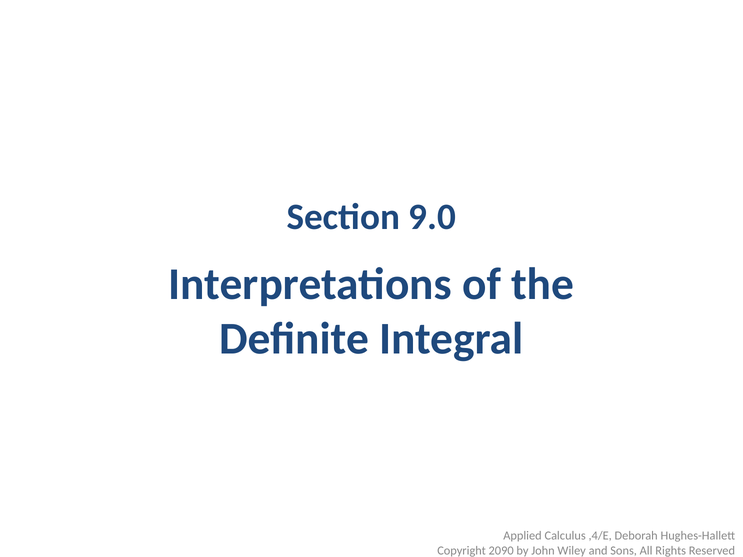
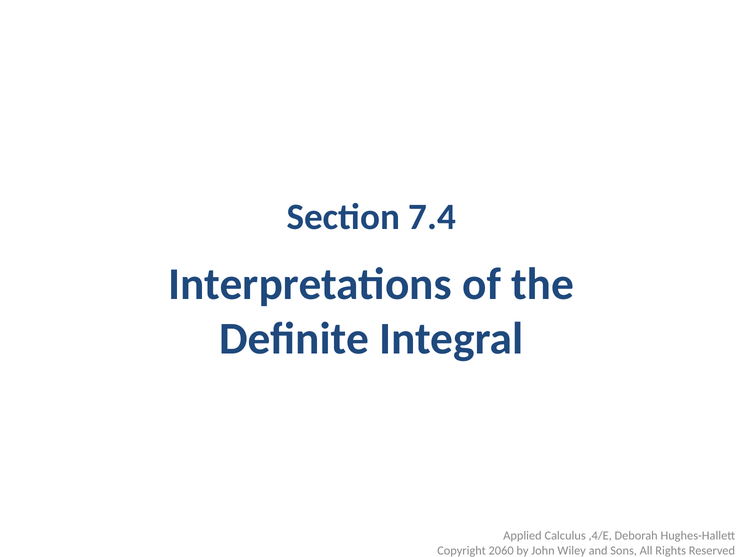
9.0: 9.0 -> 7.4
2090: 2090 -> 2060
